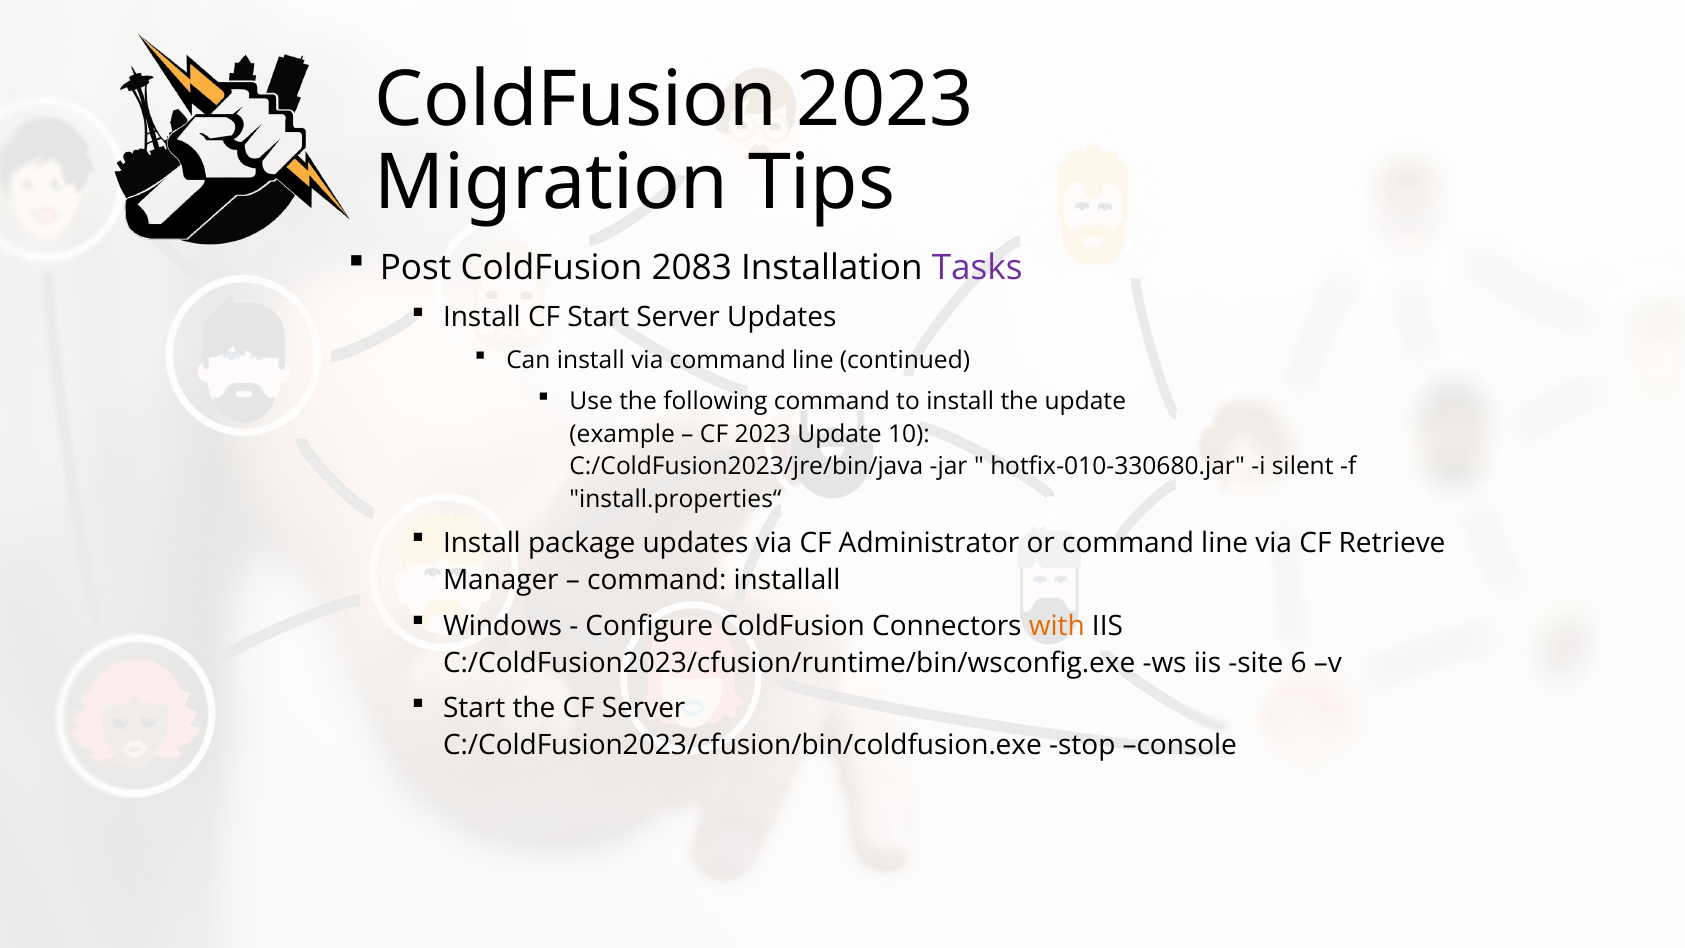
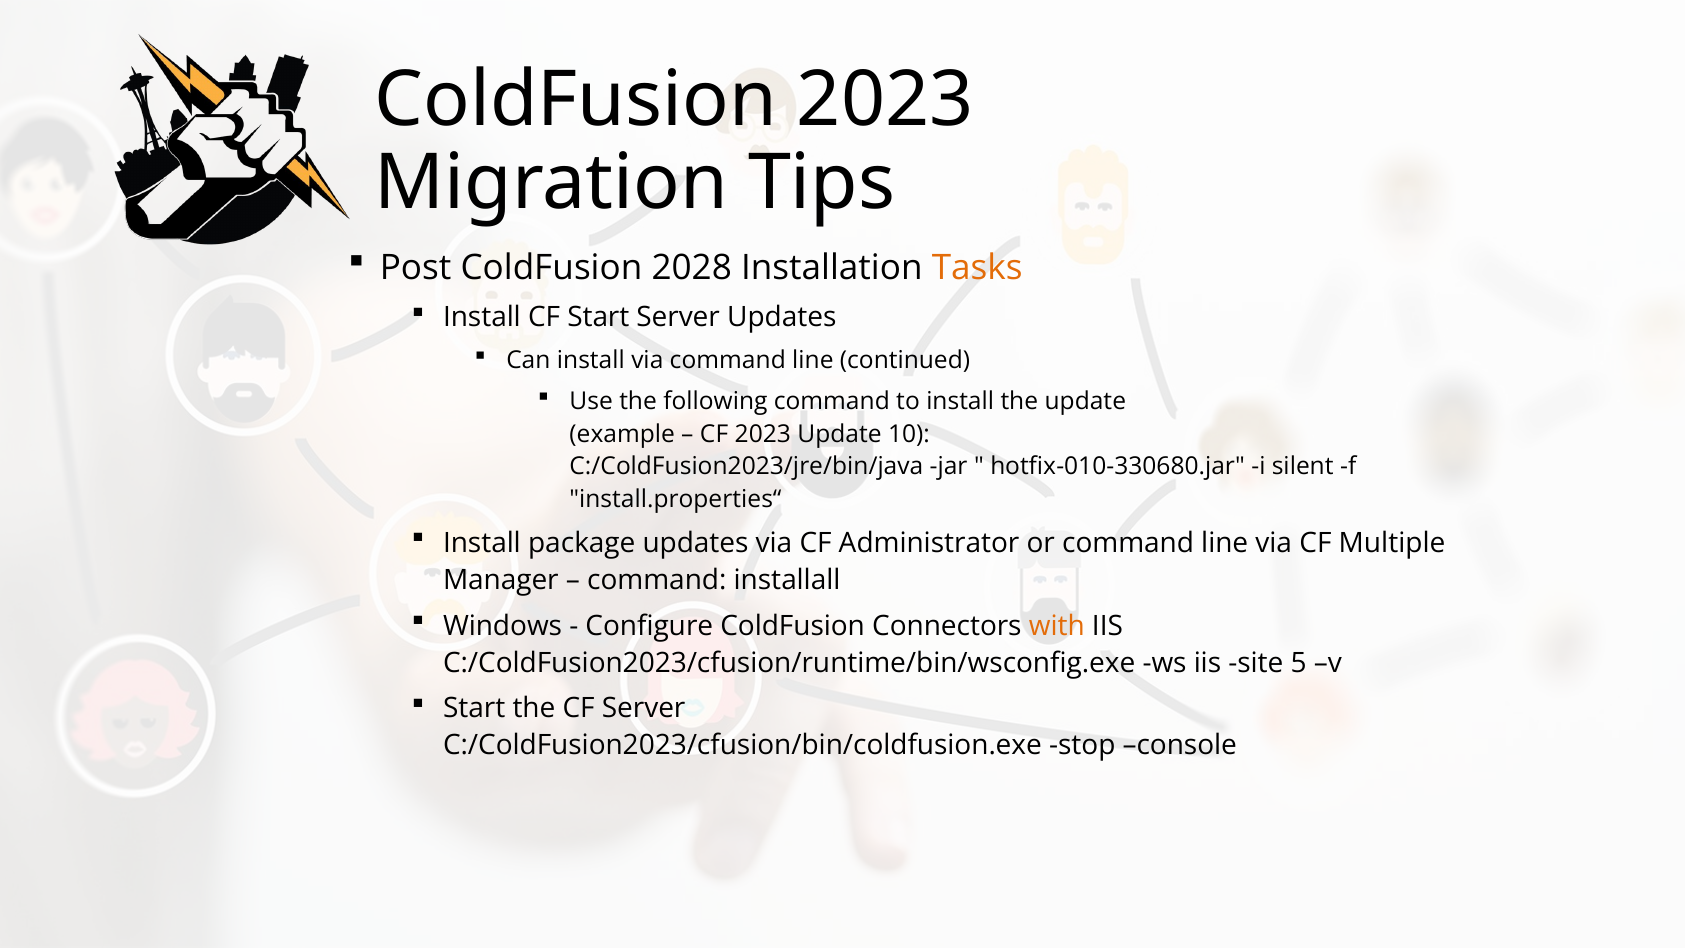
2083: 2083 -> 2028
Tasks colour: purple -> orange
Retrieve: Retrieve -> Multiple
6: 6 -> 5
